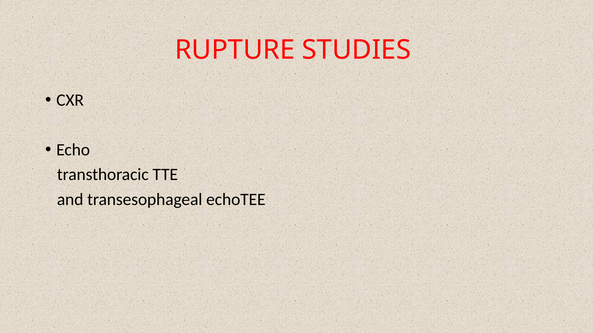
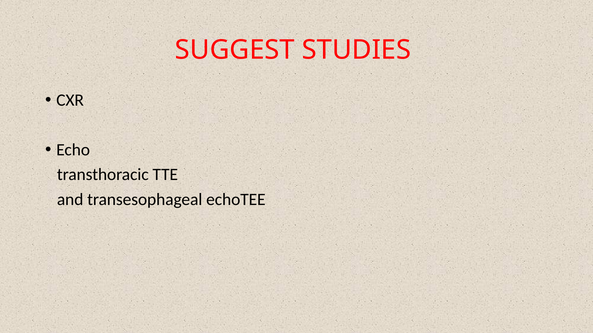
RUPTURE: RUPTURE -> SUGGEST
